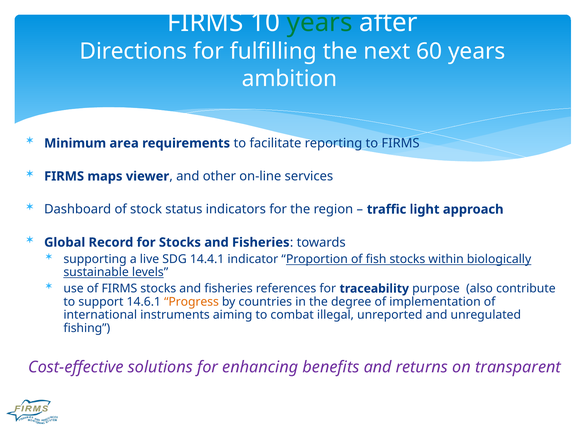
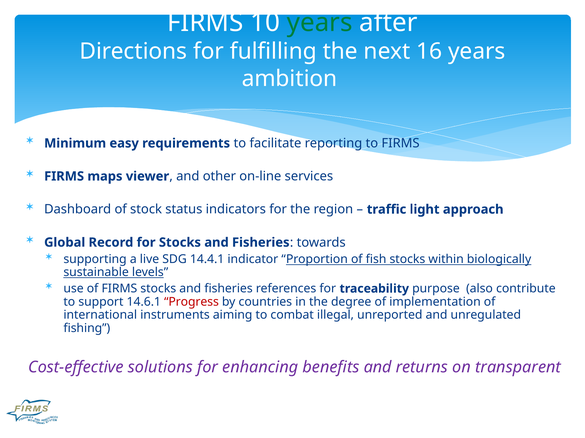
60: 60 -> 16
area: area -> easy
Progress colour: orange -> red
